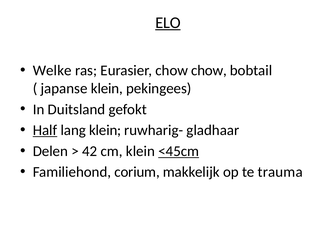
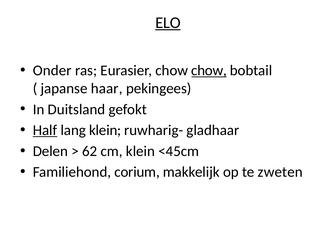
Welke: Welke -> Onder
chow at (209, 70) underline: none -> present
japanse klein: klein -> haar
42: 42 -> 62
<45cm underline: present -> none
trauma: trauma -> zweten
